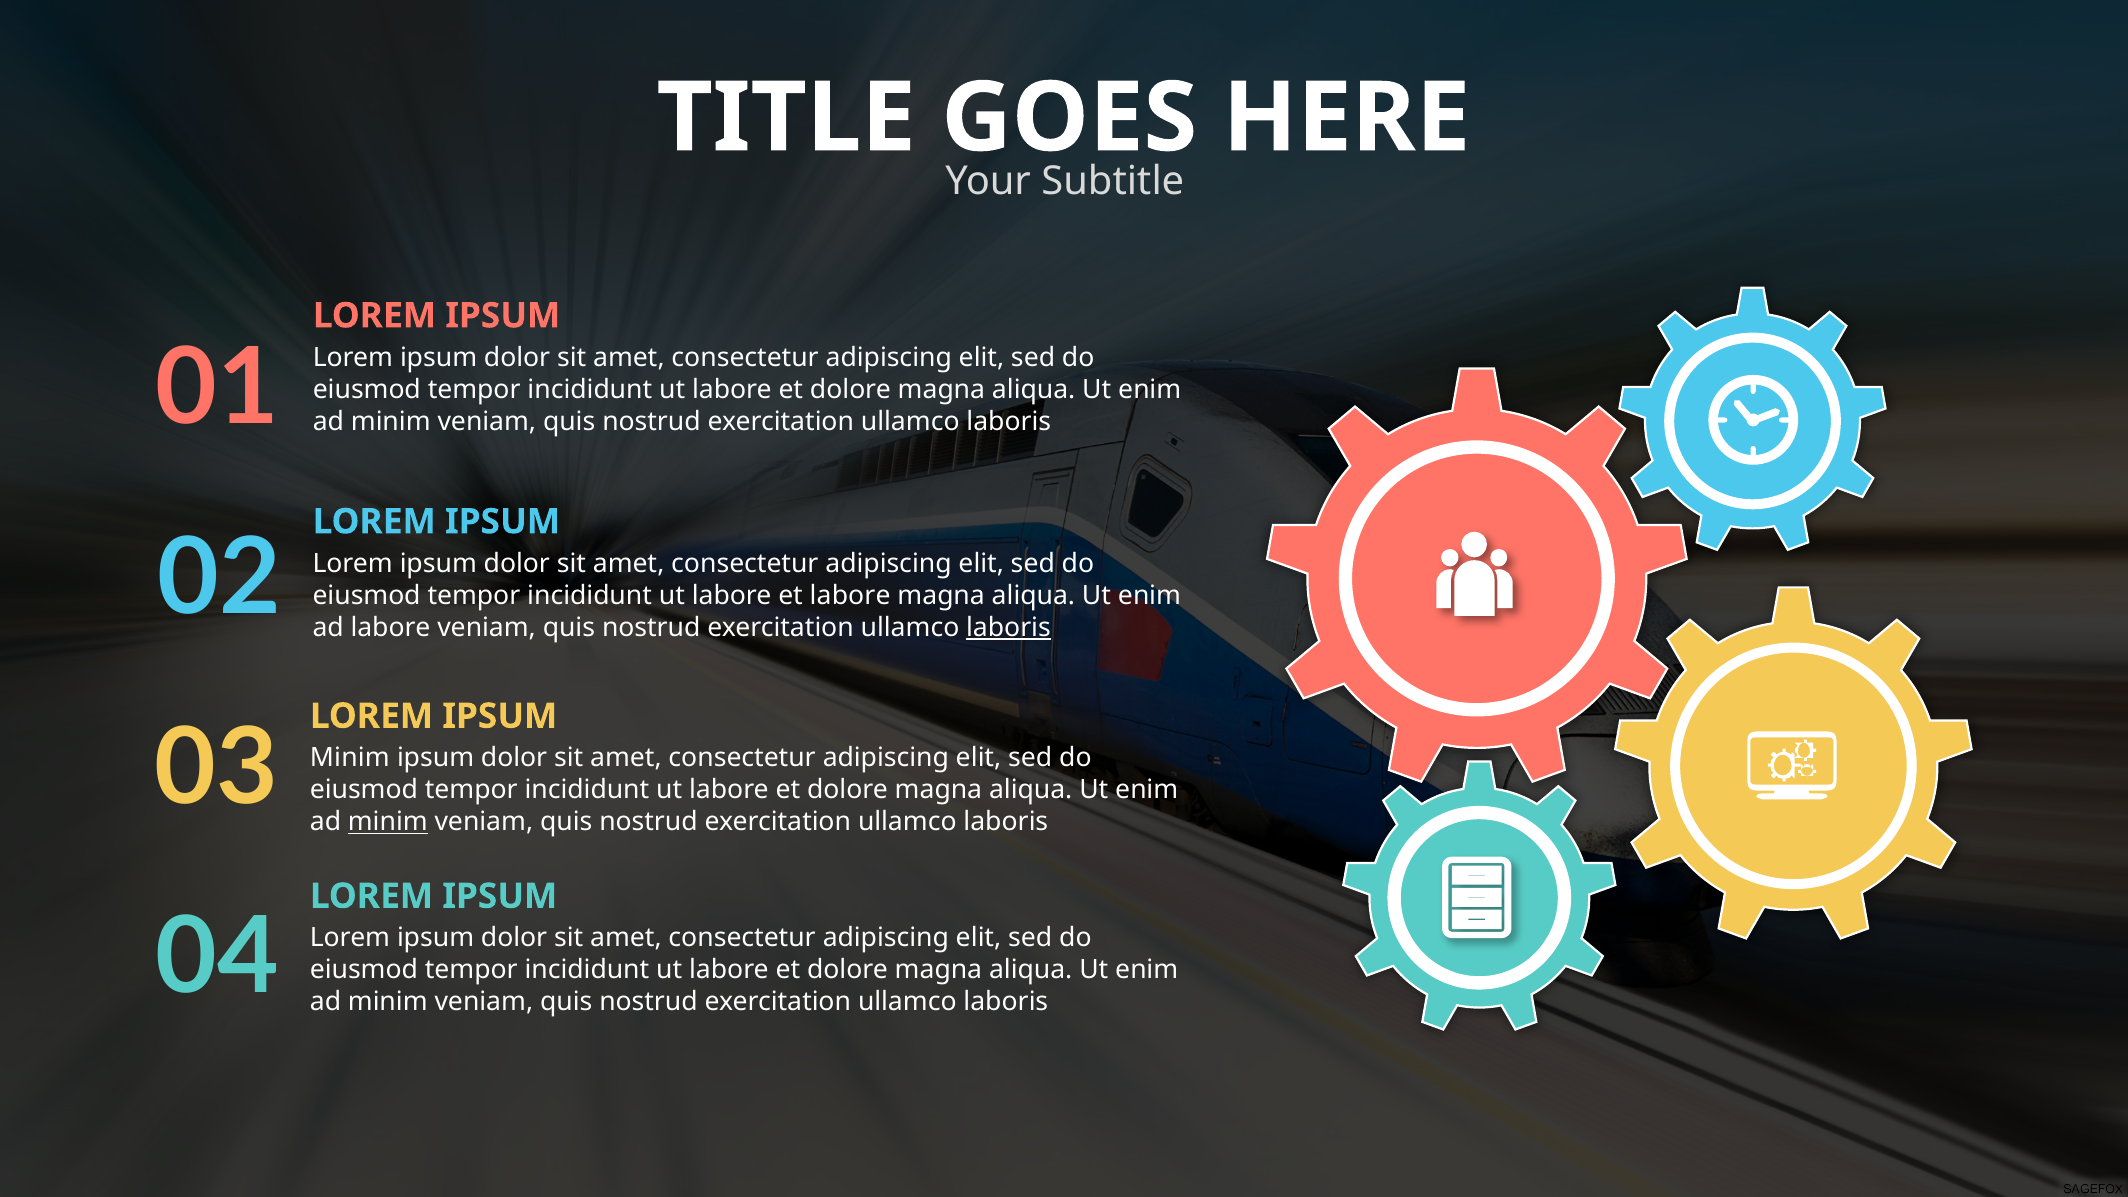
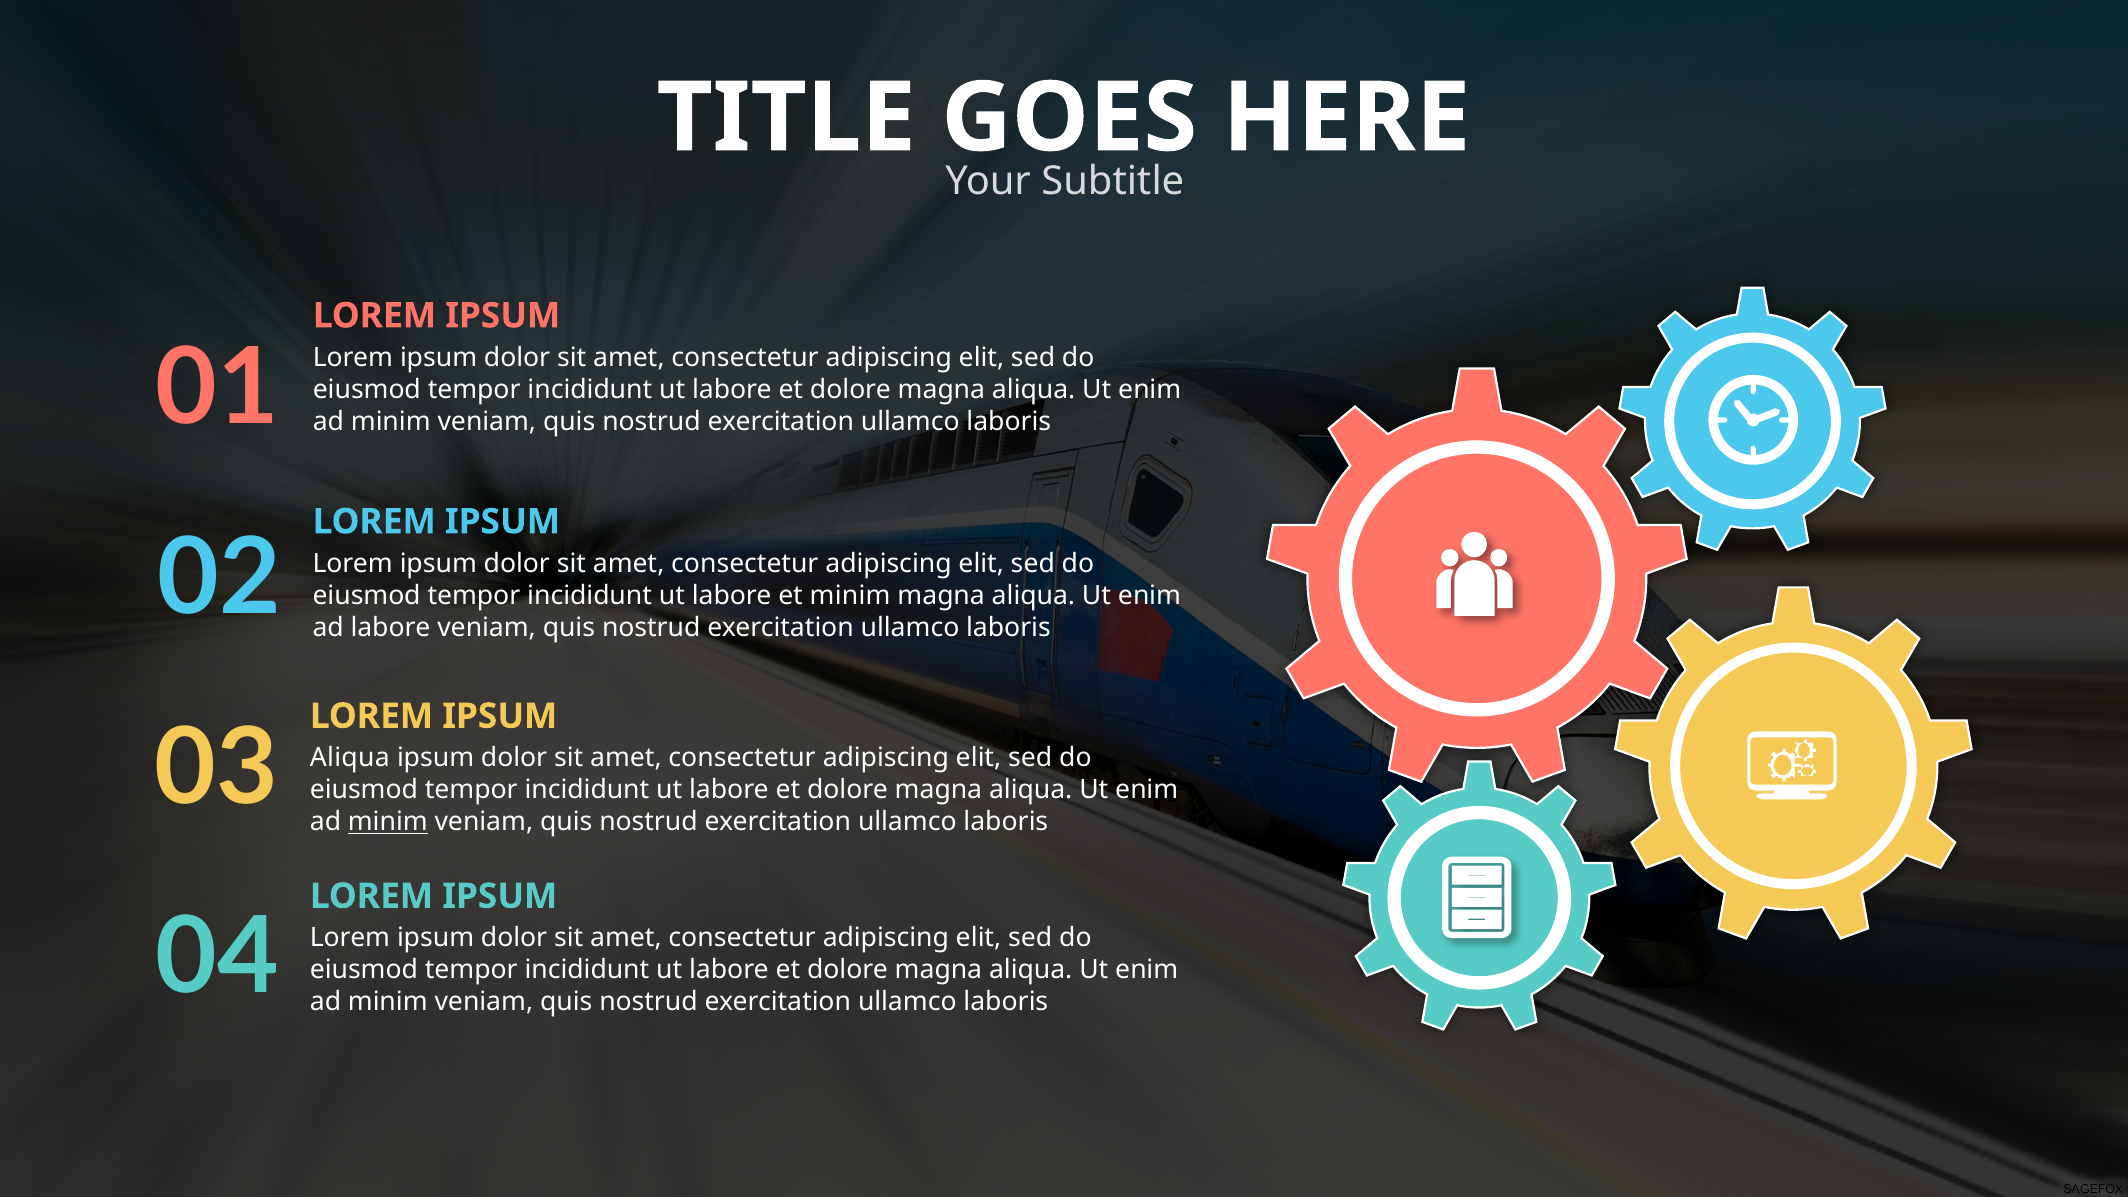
et labore: labore -> minim
laboris at (1008, 627) underline: present -> none
Minim at (350, 758): Minim -> Aliqua
